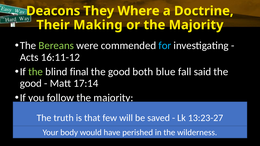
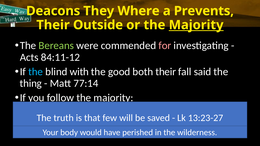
Doctrine: Doctrine -> Prevents
Making: Making -> Outside
Majority at (196, 25) underline: none -> present
for colour: light blue -> pink
16:11-12: 16:11-12 -> 84:11-12
the at (36, 72) colour: light green -> light blue
final: final -> with
both blue: blue -> their
good at (31, 83): good -> thing
17:14: 17:14 -> 77:14
